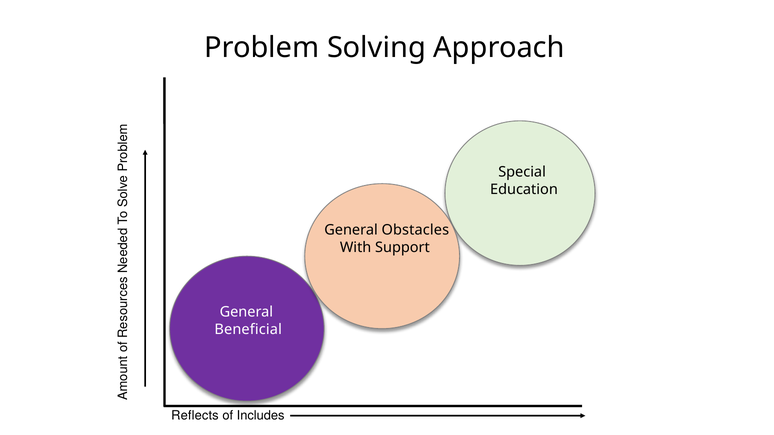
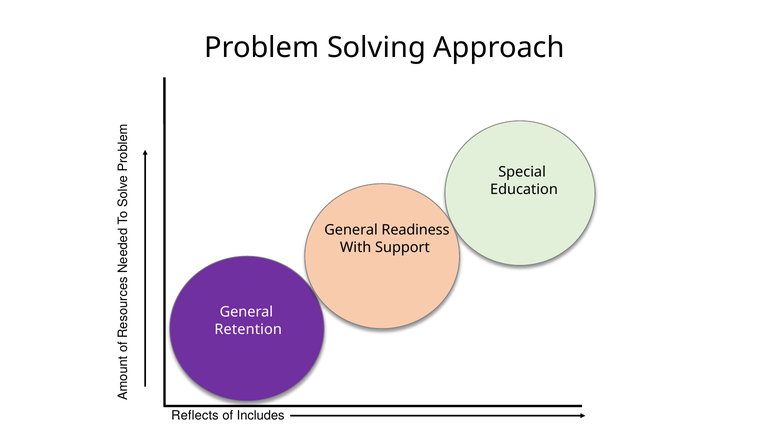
Obstacles: Obstacles -> Readiness
Beneficial: Beneficial -> Retention
